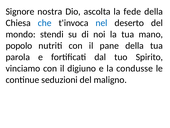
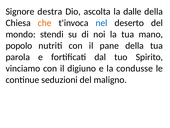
nostra: nostra -> destra
fede: fede -> dalle
che colour: blue -> orange
